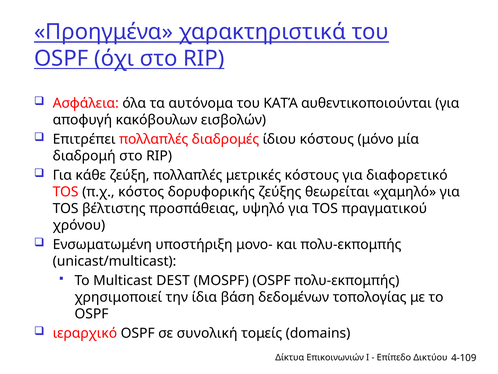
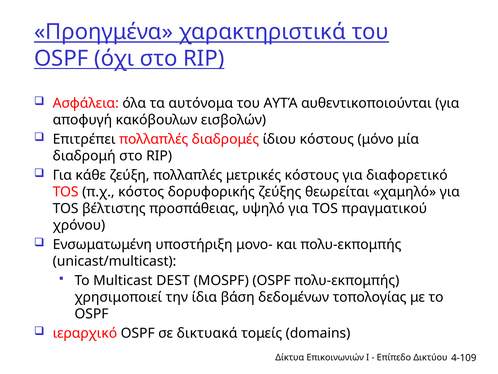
ΚΑΤΆ: ΚΑΤΆ -> ΑΥΤΆ
συνολική: συνολική -> δικτυακά
